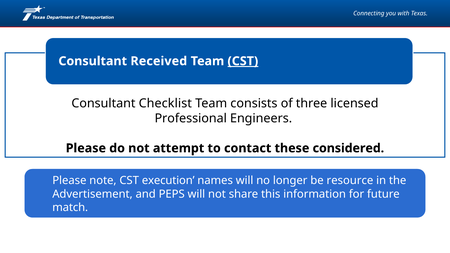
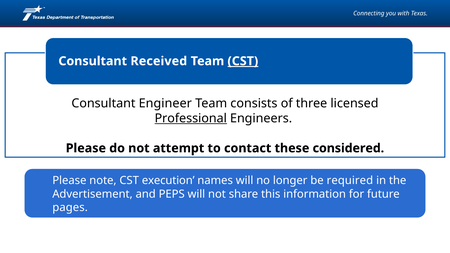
Checklist: Checklist -> Engineer
Professional underline: none -> present
resource: resource -> required
match: match -> pages
